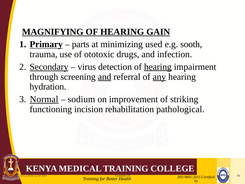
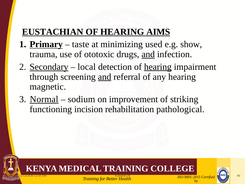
MAGNIFYING: MAGNIFYING -> EUSTACHIAN
GAIN: GAIN -> AIMS
parts: parts -> taste
sooth: sooth -> show
and at (148, 54) underline: none -> present
virus: virus -> local
any underline: present -> none
hydration: hydration -> magnetic
